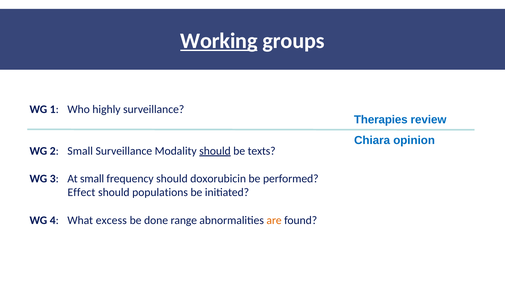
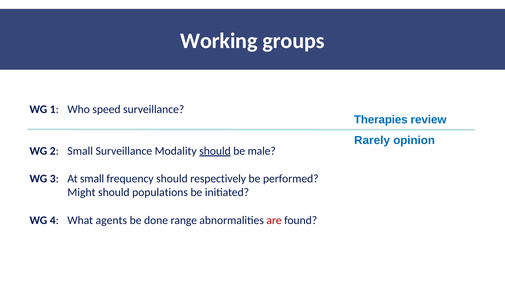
Working underline: present -> none
highly: highly -> speed
Chiara: Chiara -> Rarely
texts: texts -> male
doxorubicin: doxorubicin -> respectively
Effect: Effect -> Might
excess: excess -> agents
are colour: orange -> red
